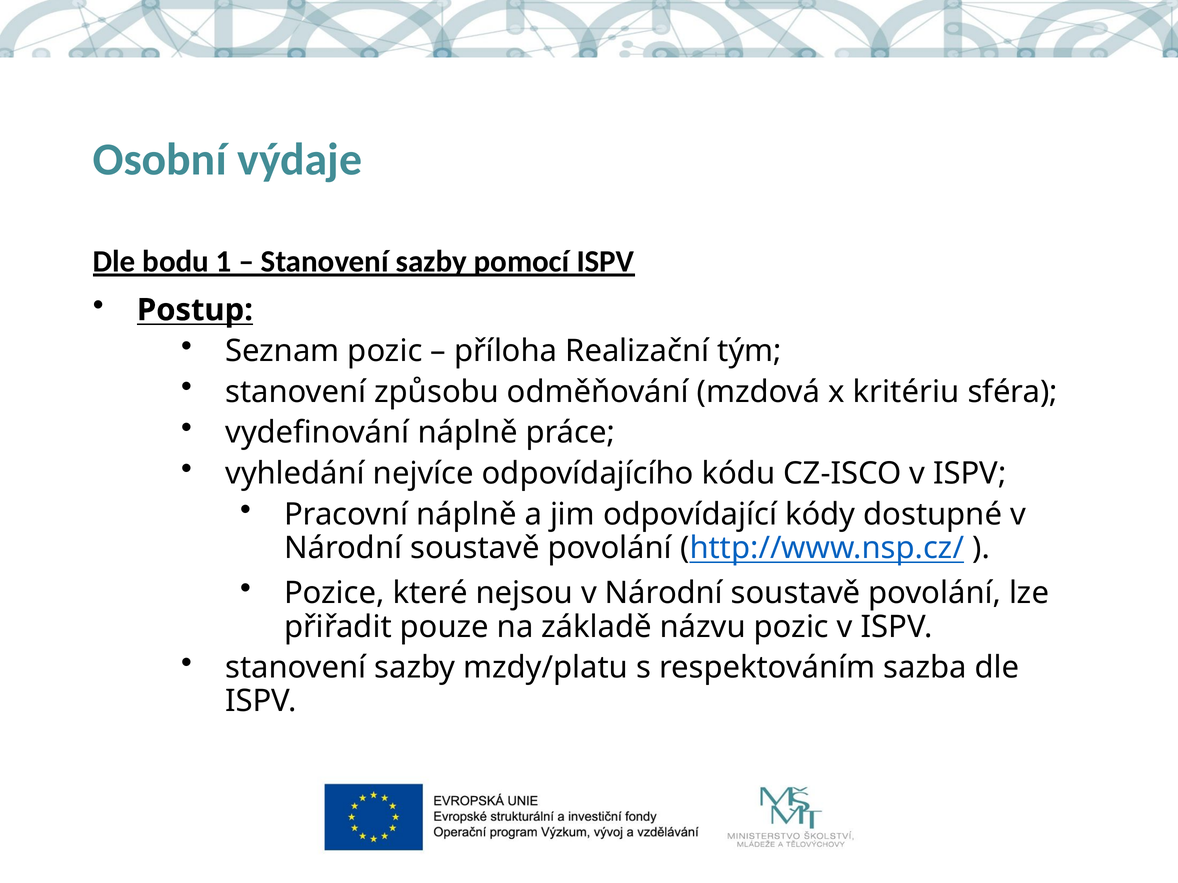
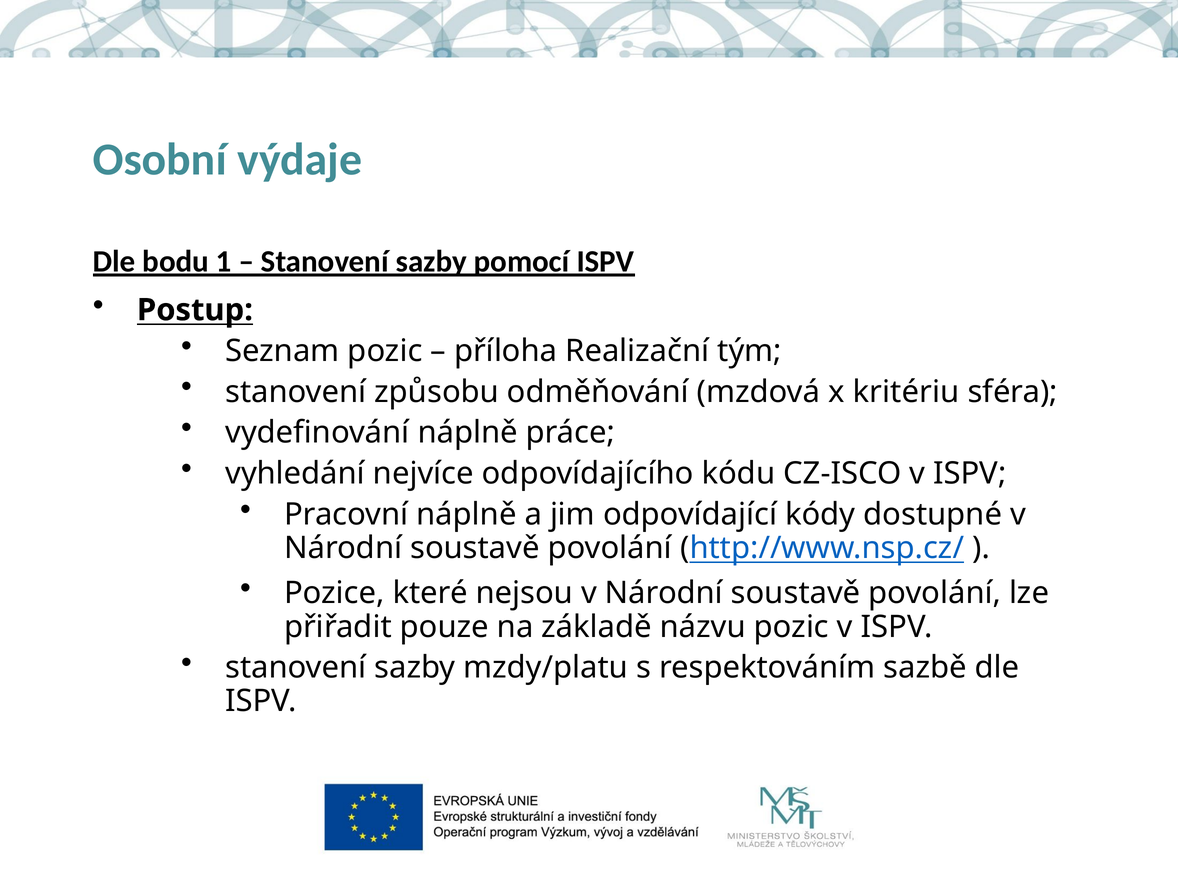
sazba: sazba -> sazbě
